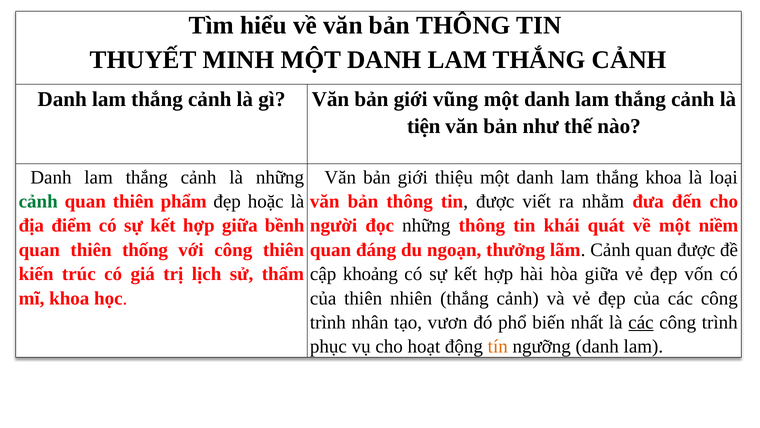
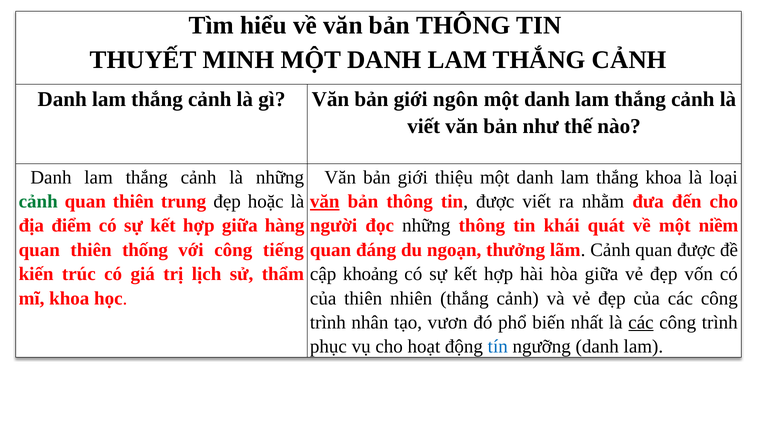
vũng: vũng -> ngôn
tiện at (424, 126): tiện -> viết
phẩm: phẩm -> trung
văn at (325, 201) underline: none -> present
bềnh: bềnh -> hàng
công thiên: thiên -> tiếng
tín colour: orange -> blue
